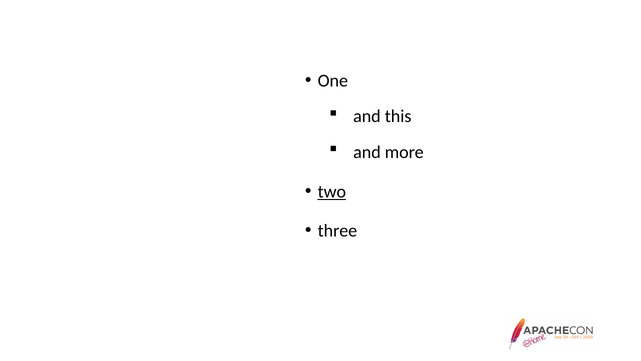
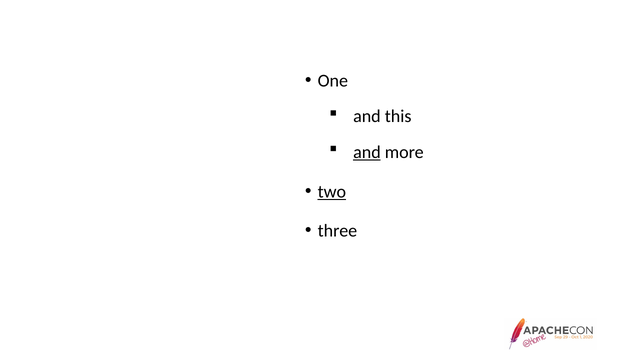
and at (367, 152) underline: none -> present
